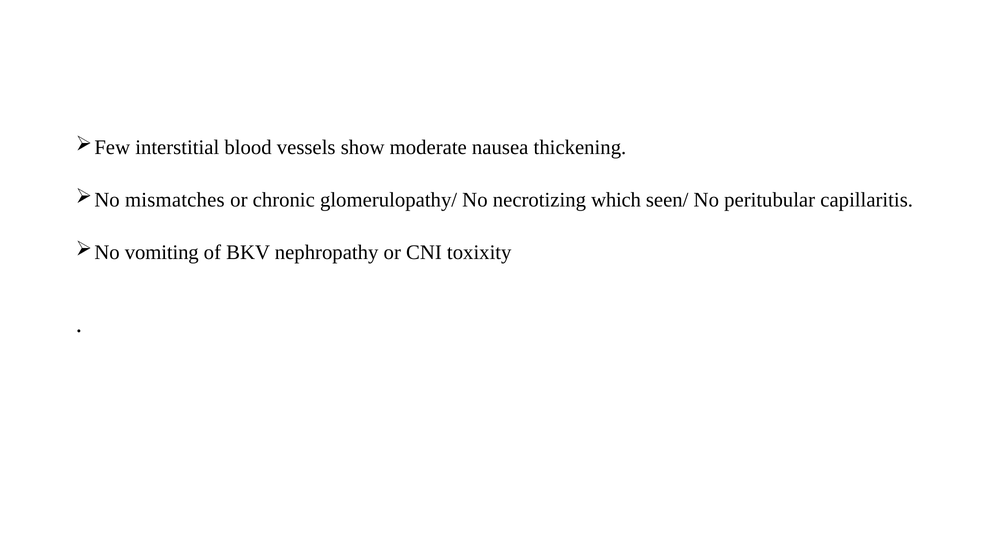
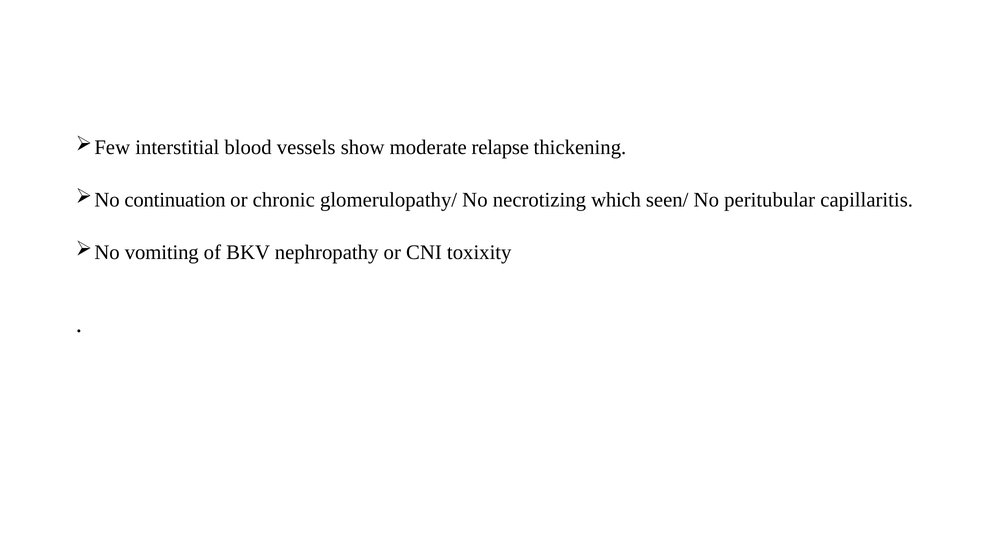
nausea: nausea -> relapse
mismatches: mismatches -> continuation
